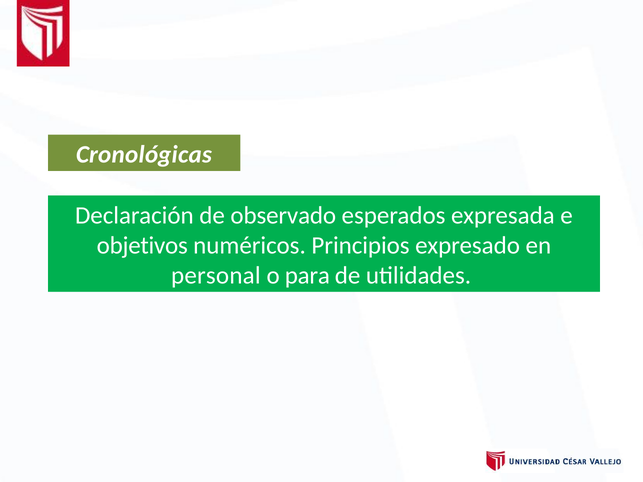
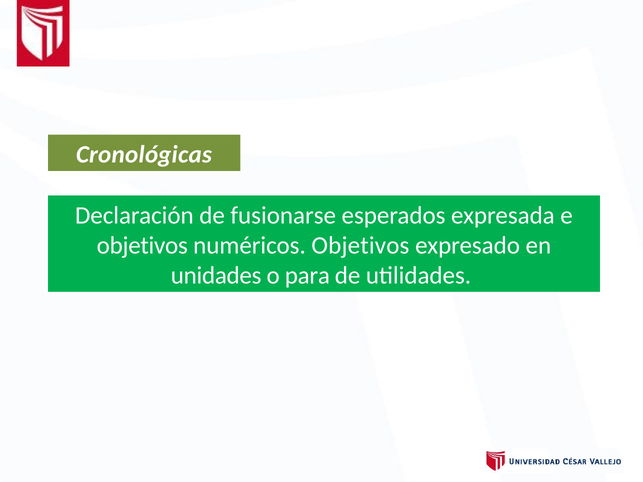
observado: observado -> fusionarse
numéricos Principios: Principios -> Objetivos
personal: personal -> unidades
